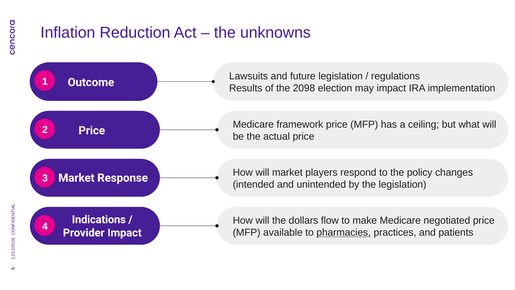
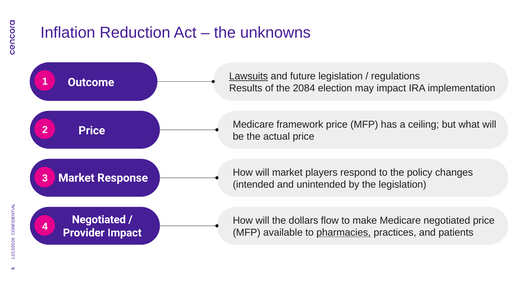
Lawsuits underline: none -> present
2098: 2098 -> 2084
Indications at (99, 219): Indications -> Negotiated
